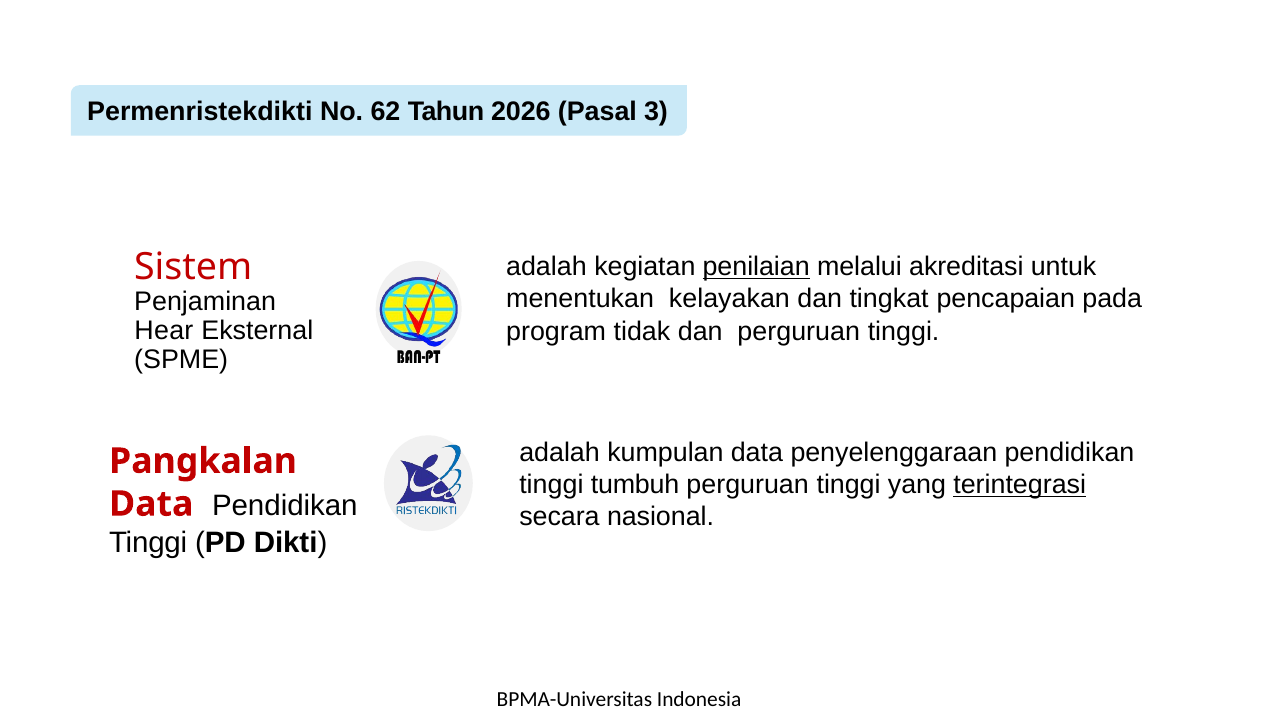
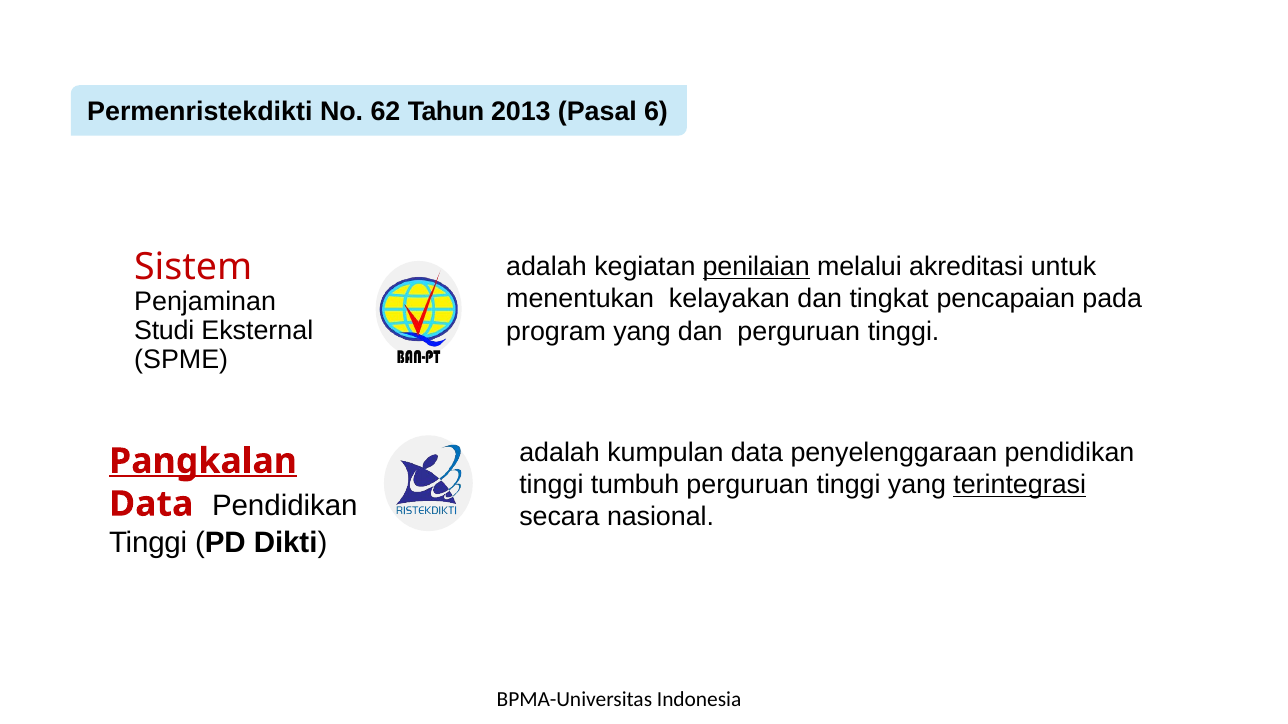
2026: 2026 -> 2013
3: 3 -> 6
Hear: Hear -> Studi
program tidak: tidak -> yang
Pangkalan underline: none -> present
